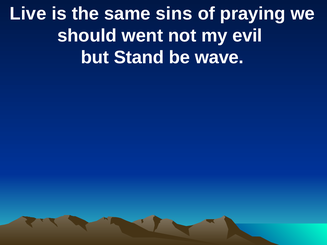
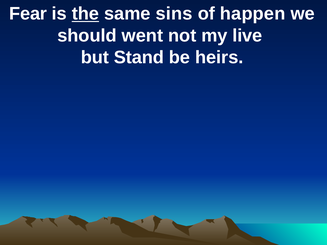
Live: Live -> Fear
the underline: none -> present
praying: praying -> happen
evil: evil -> live
wave: wave -> heirs
